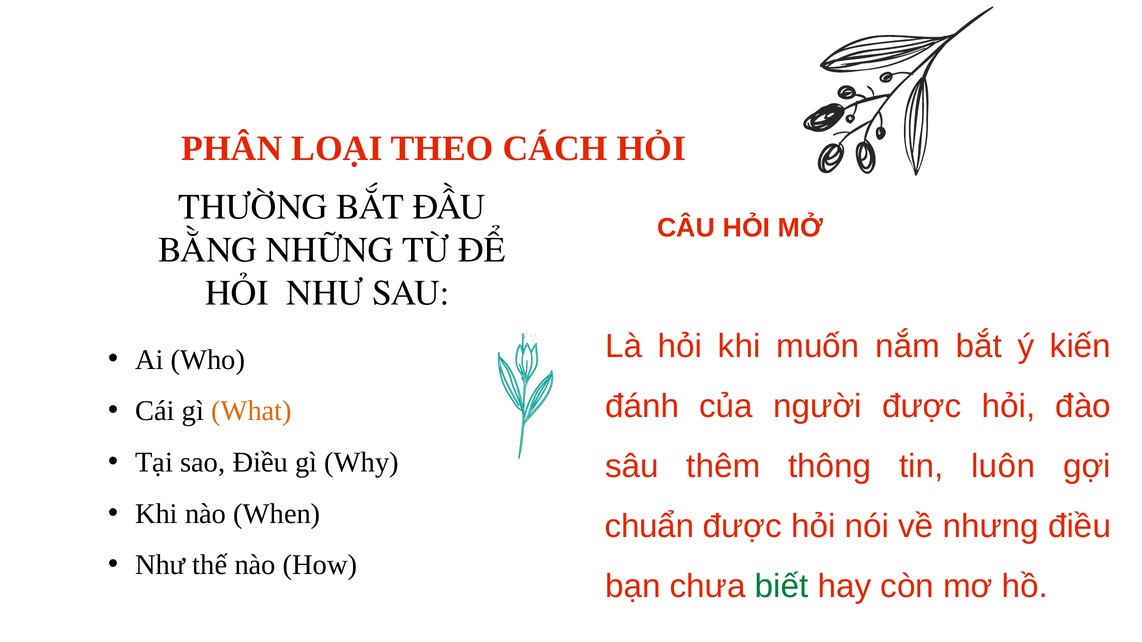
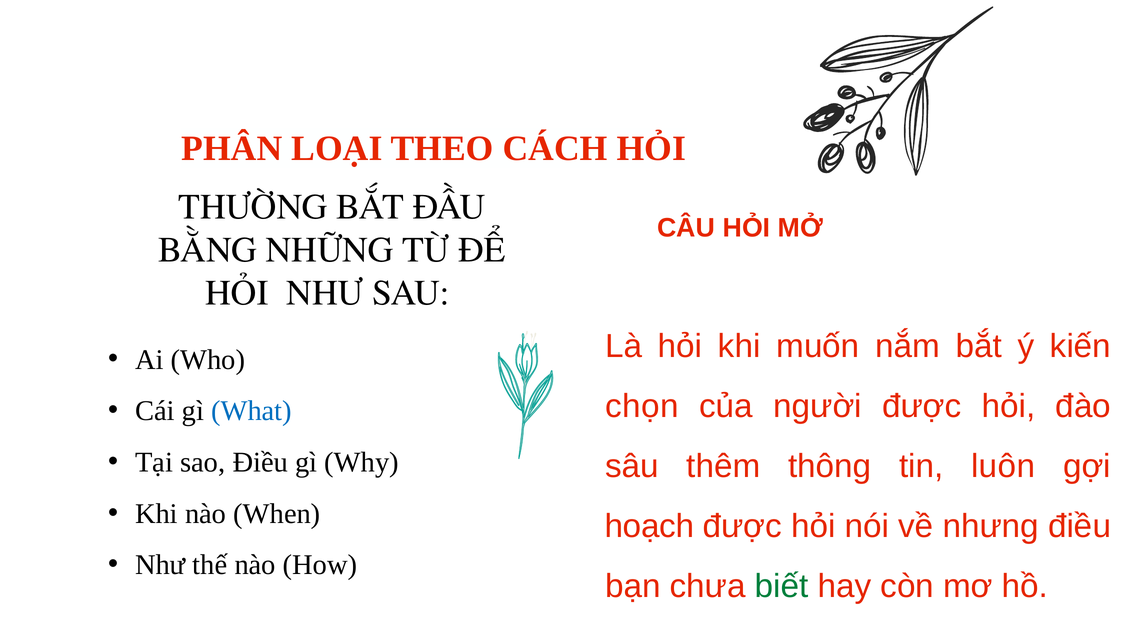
đánh: đánh -> chọn
What colour: orange -> blue
chuẩn: chuẩn -> hoạch
